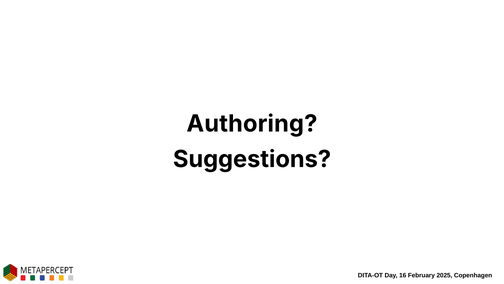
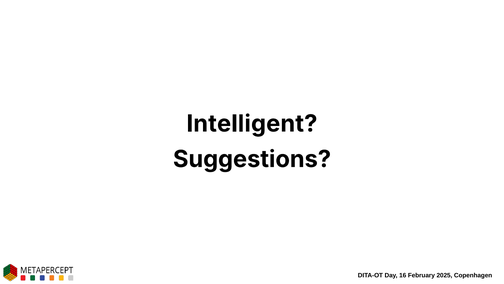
Authoring: Authoring -> Intelligent
